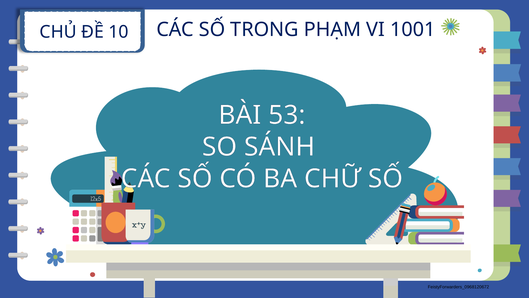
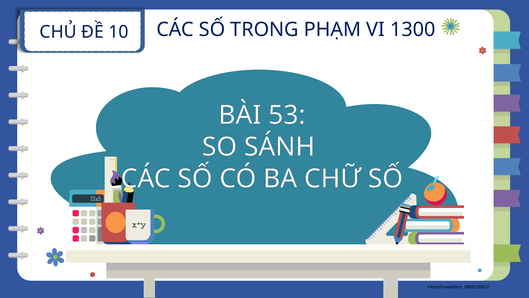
1001: 1001 -> 1300
